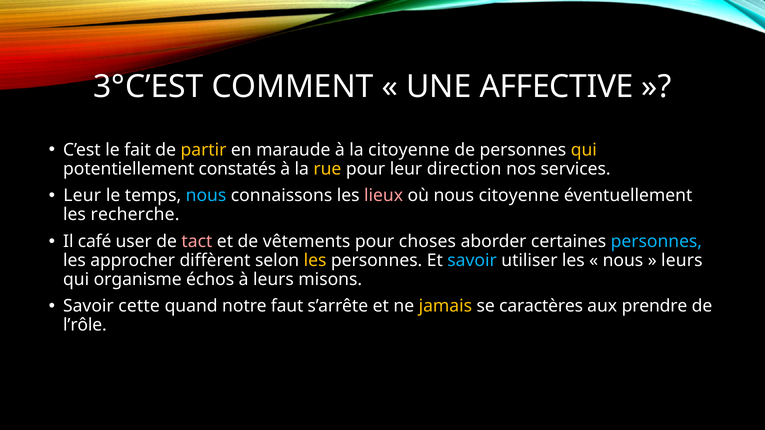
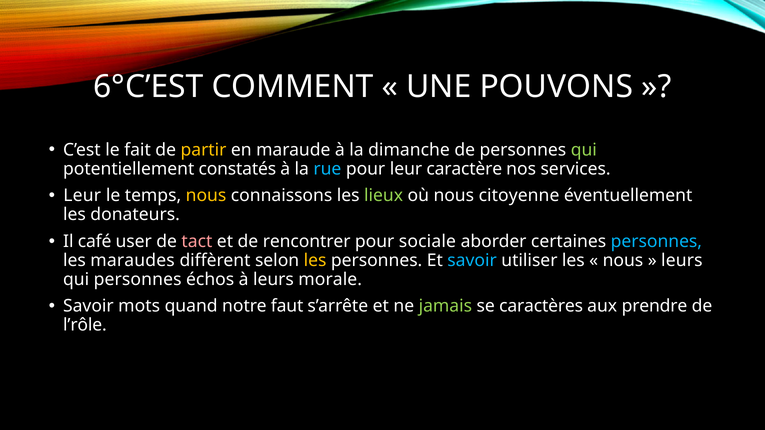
3°C’EST: 3°C’EST -> 6°C’EST
AFFECTIVE: AFFECTIVE -> POUVONS
la citoyenne: citoyenne -> dimanche
qui at (584, 150) colour: yellow -> light green
rue colour: yellow -> light blue
direction: direction -> caractère
nous at (206, 196) colour: light blue -> yellow
lieux colour: pink -> light green
recherche: recherche -> donateurs
vêtements: vêtements -> rencontrer
choses: choses -> sociale
approcher: approcher -> maraudes
qui organisme: organisme -> personnes
misons: misons -> morale
cette: cette -> mots
jamais colour: yellow -> light green
